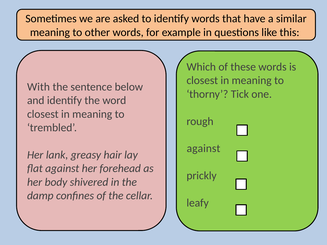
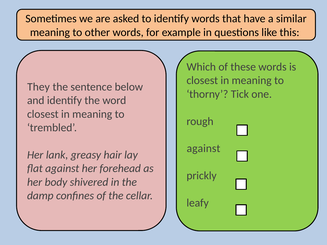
With: With -> They
